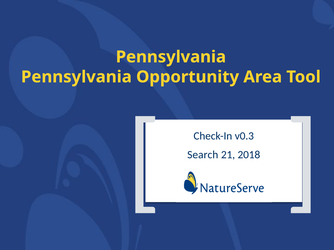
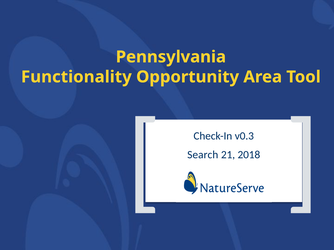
Pennsylvania at (76, 77): Pennsylvania -> Functionality
